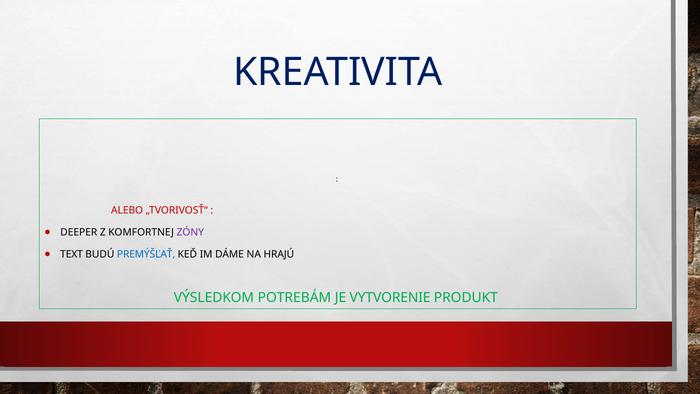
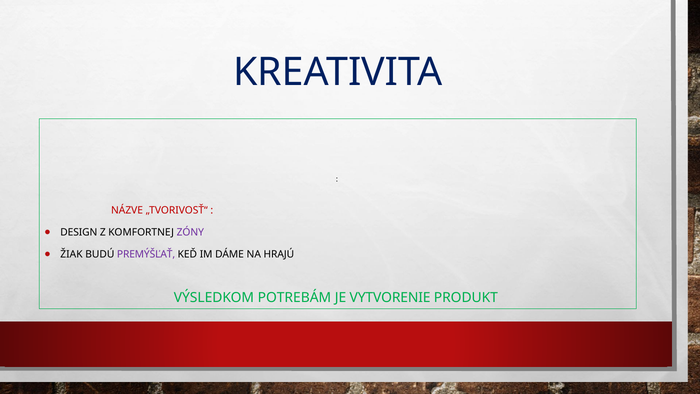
ALEBO: ALEBO -> NÁZVE
DEEPER: DEEPER -> DESIGN
TEXT: TEXT -> ŽIAK
PREMÝŠĽAŤ colour: blue -> purple
